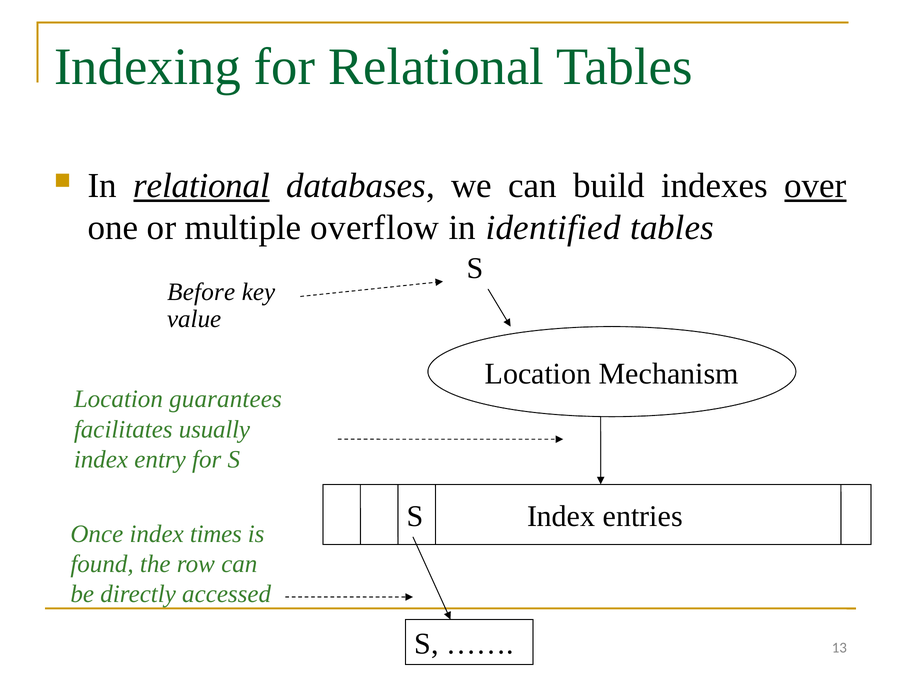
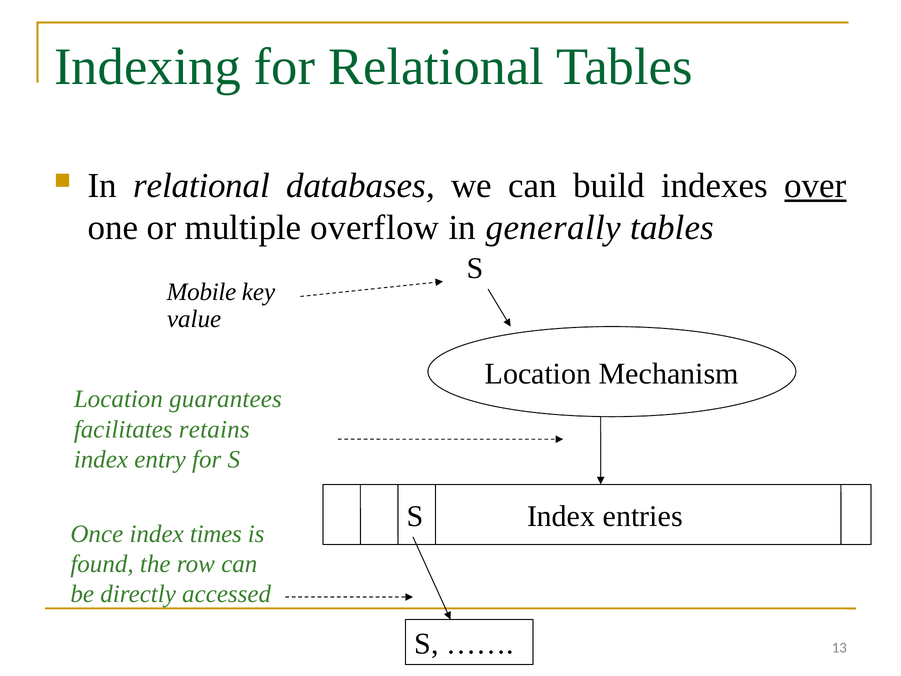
relational at (202, 186) underline: present -> none
identified: identified -> generally
Before: Before -> Mobile
usually: usually -> retains
